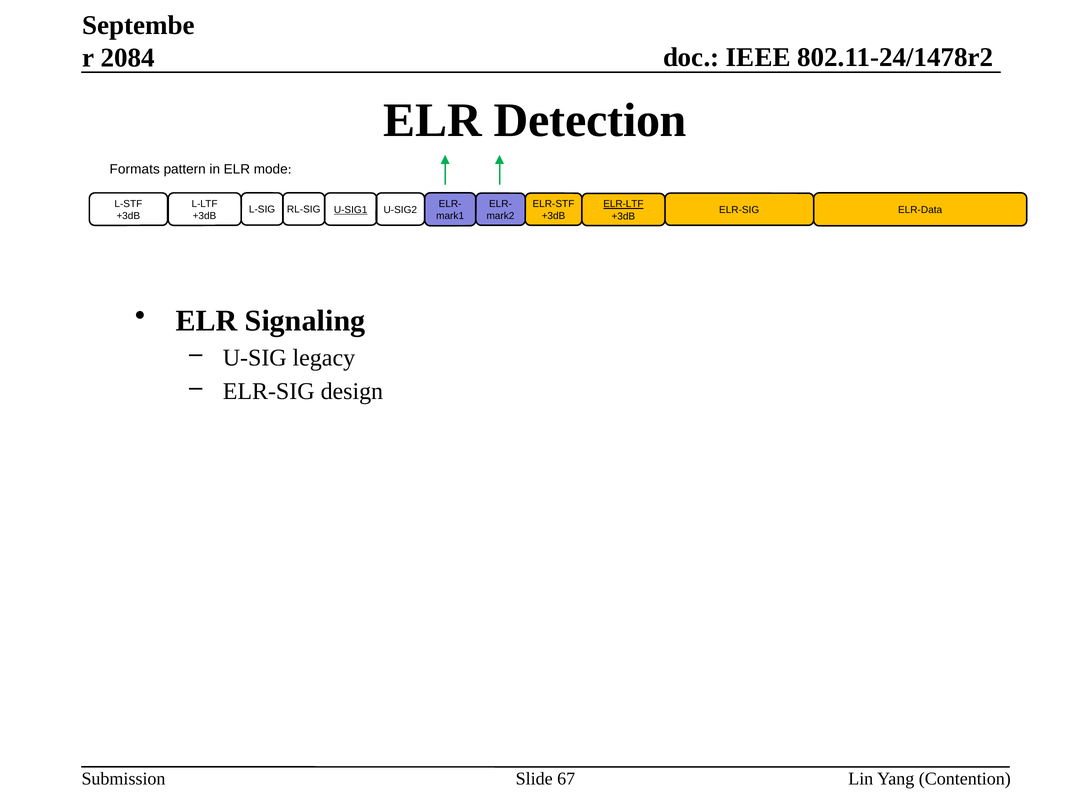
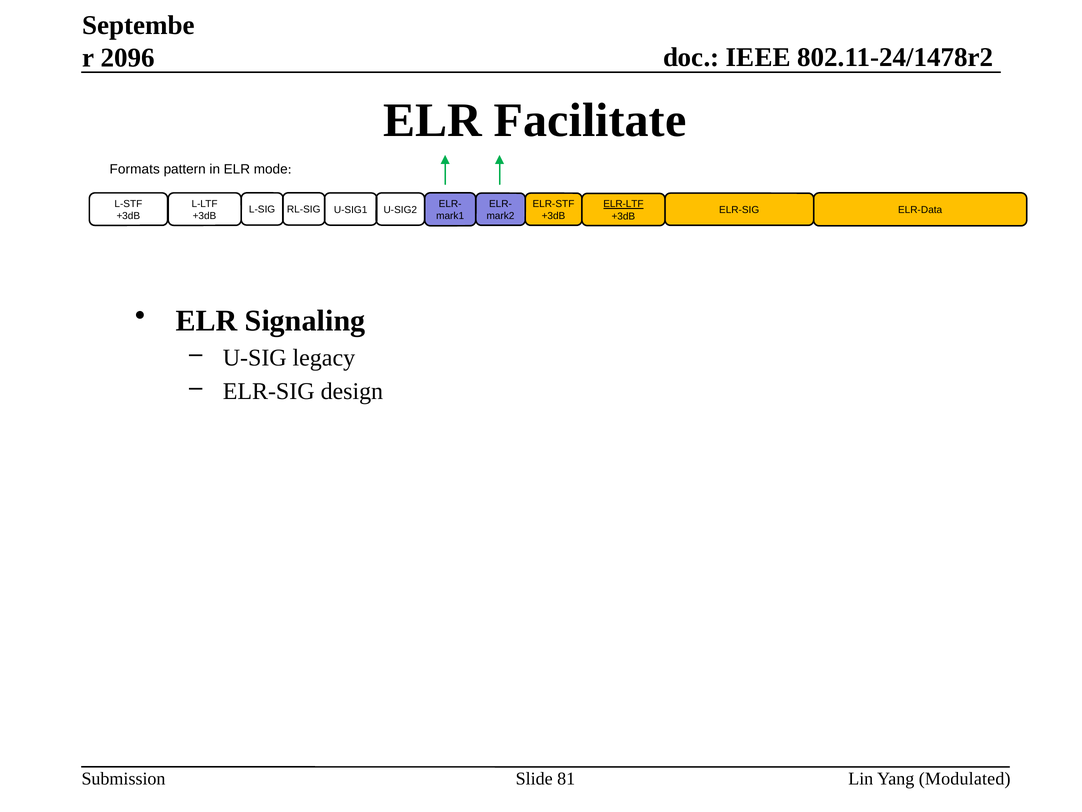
2084: 2084 -> 2096
Detection: Detection -> Facilitate
U-SIG1 underline: present -> none
67: 67 -> 81
Contention: Contention -> Modulated
